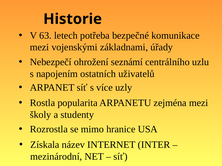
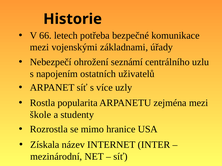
63: 63 -> 66
školy: školy -> škole
